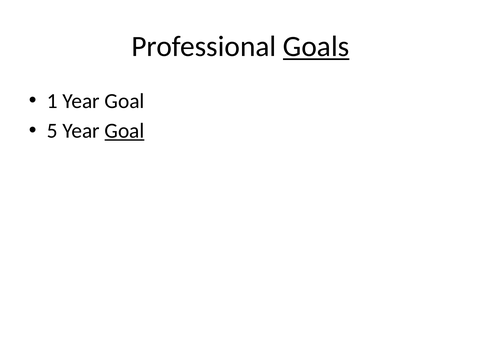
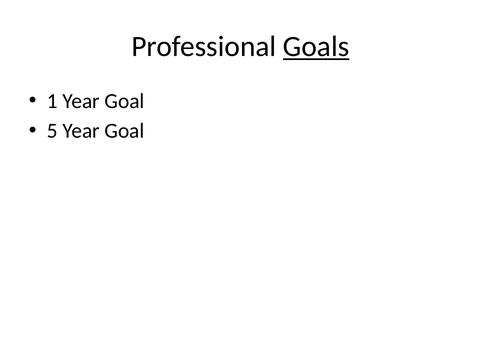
Goal at (124, 131) underline: present -> none
